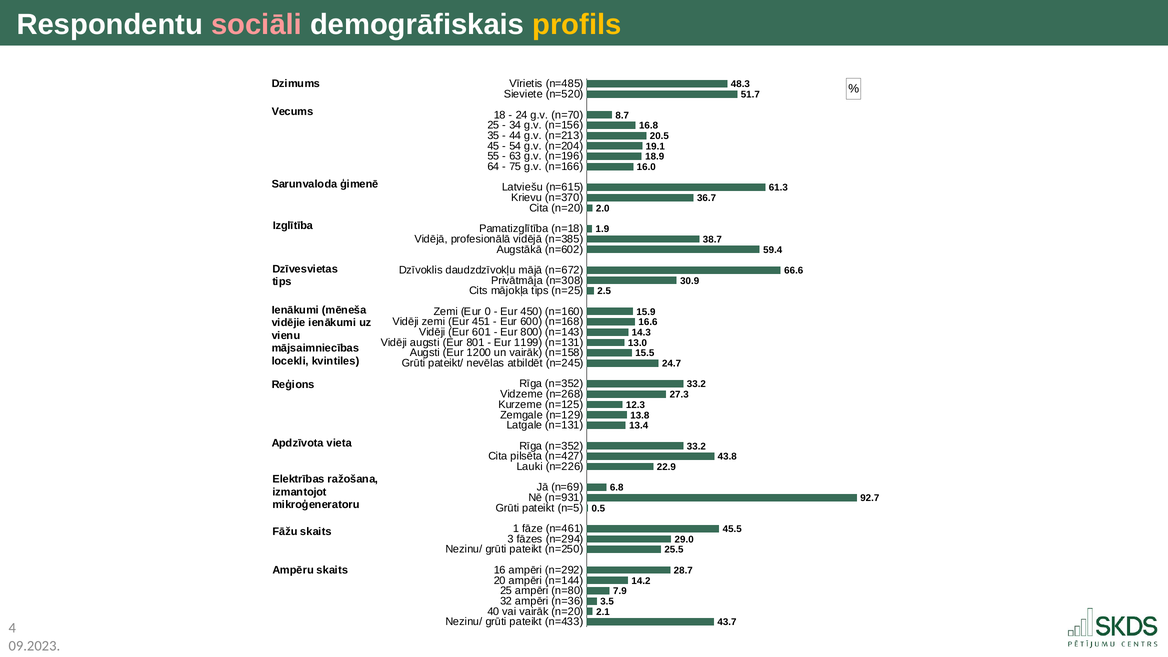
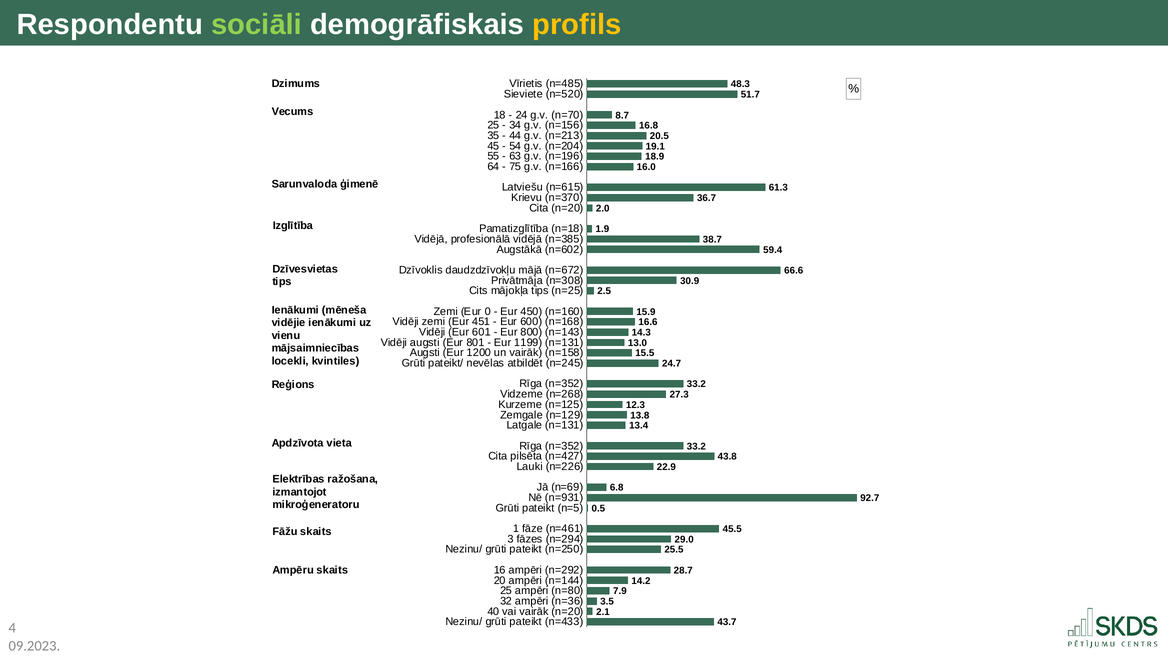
sociāli colour: pink -> light green
